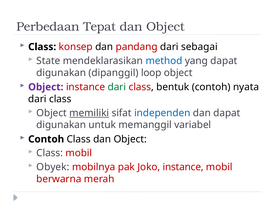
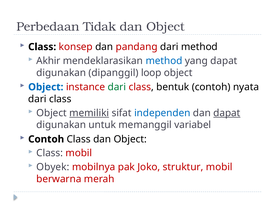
Tepat: Tepat -> Tidak
dari sebagai: sebagai -> method
State: State -> Akhir
Object at (46, 87) colour: purple -> blue
dapat at (227, 113) underline: none -> present
Joko instance: instance -> struktur
